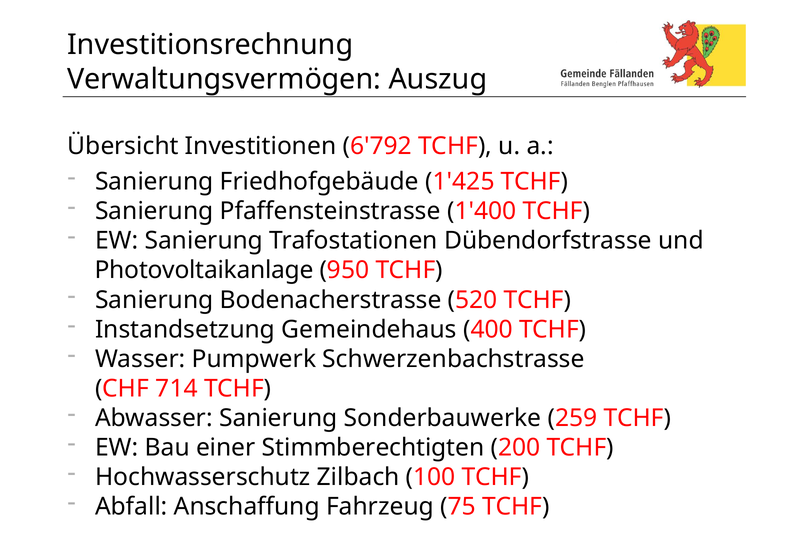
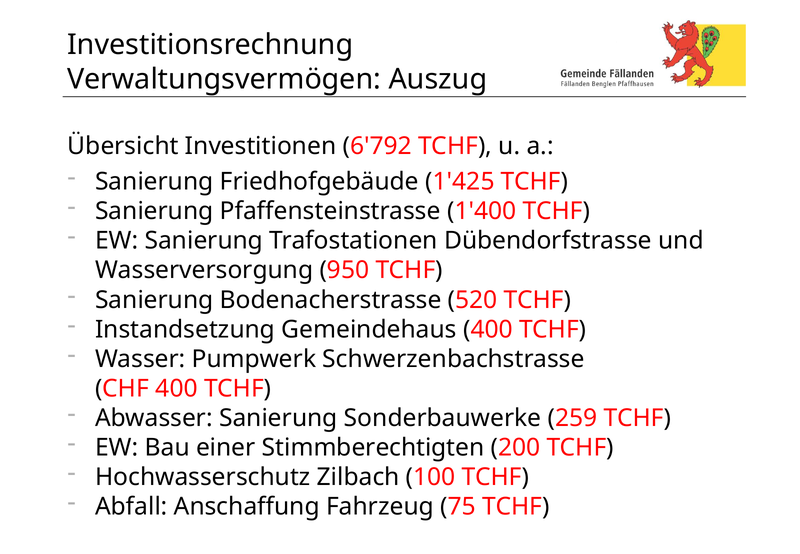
Photovoltaikanlage: Photovoltaikanlage -> Wasserversorgung
CHF 714: 714 -> 400
